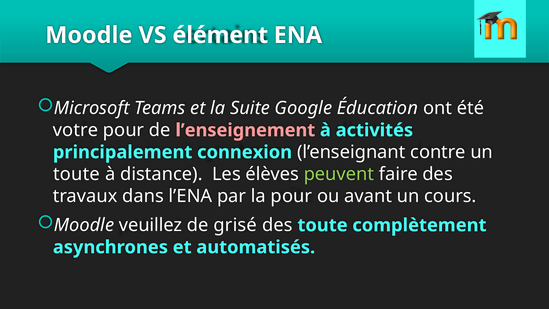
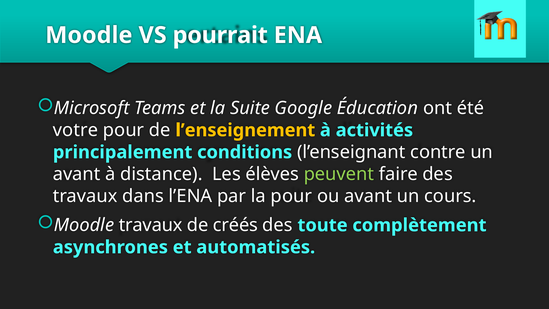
élément: élément -> pourrait
l’enseignement colour: pink -> yellow
connexion: connexion -> conditions
toute at (76, 174): toute -> avant
Moodle veuillez: veuillez -> travaux
grisé: grisé -> créés
